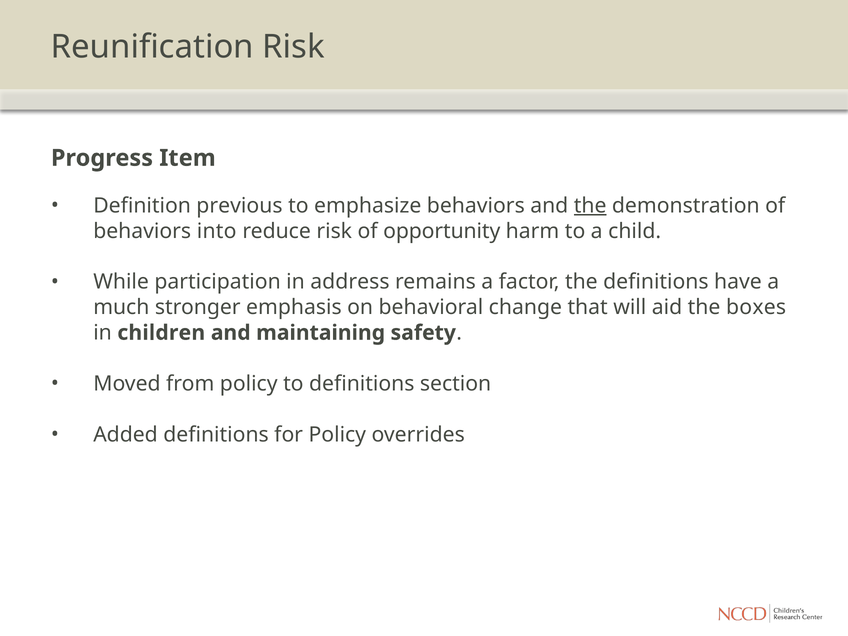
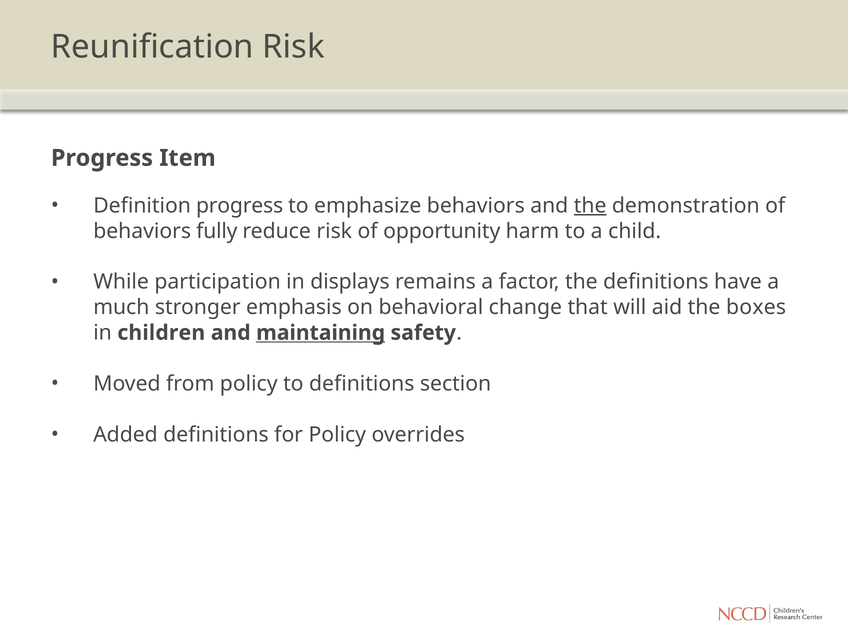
Definition previous: previous -> progress
into: into -> fully
address: address -> displays
maintaining underline: none -> present
